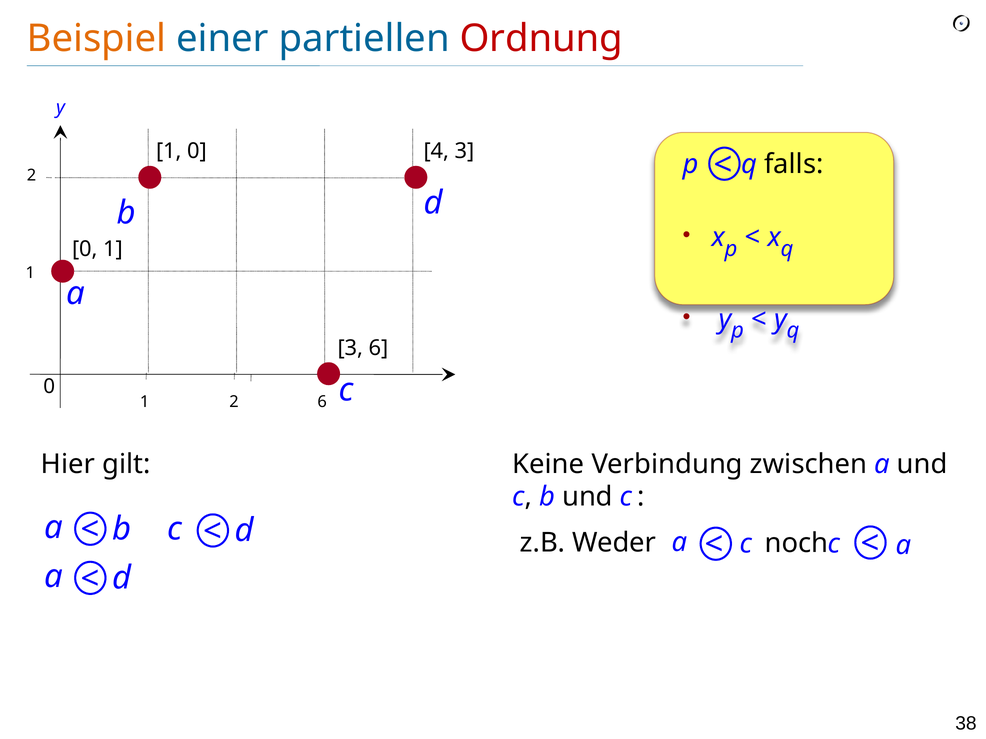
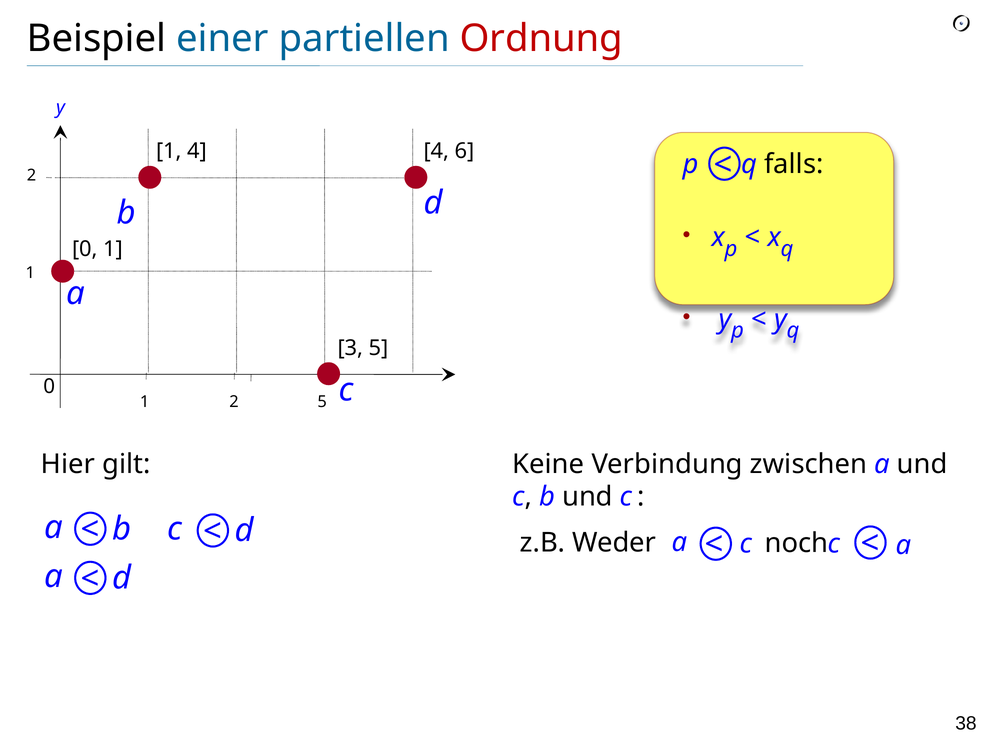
Beispiel colour: orange -> black
1 0: 0 -> 4
4 3: 3 -> 6
3 6: 6 -> 5
2 6: 6 -> 5
